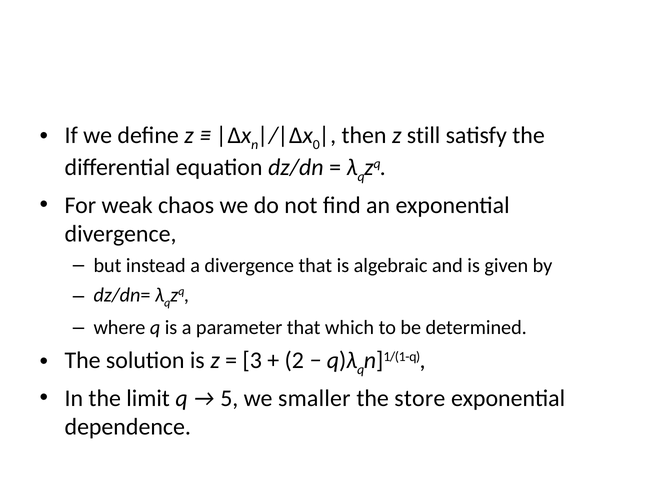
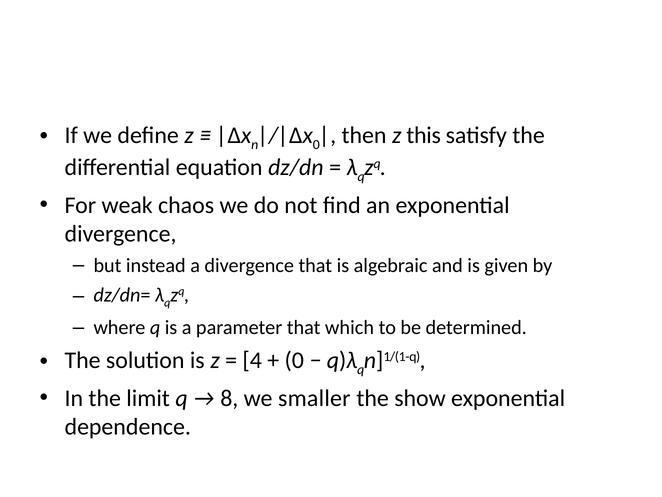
still: still -> this
3: 3 -> 4
2 at (294, 360): 2 -> 0
5: 5 -> 8
store: store -> show
